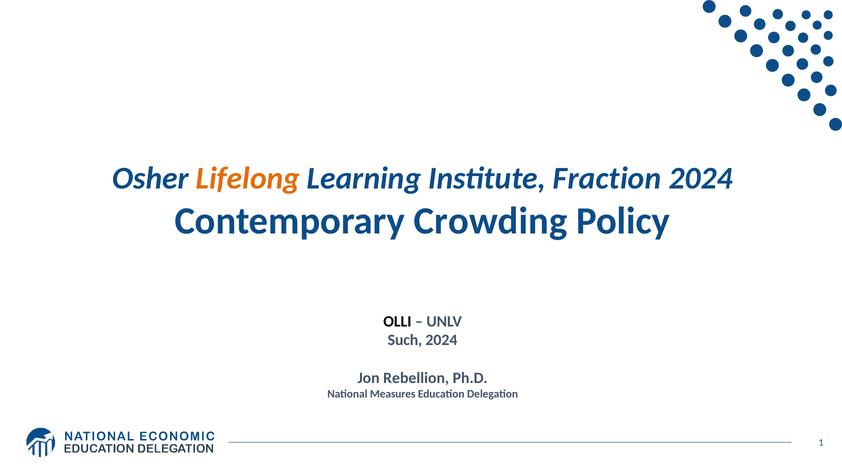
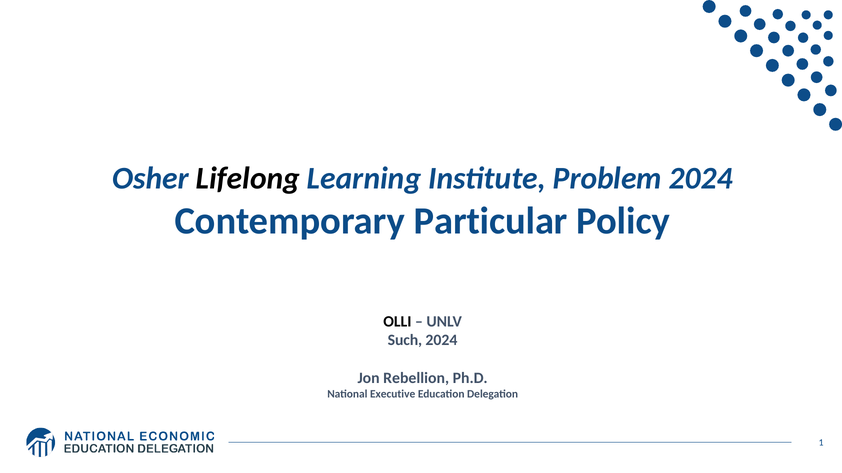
Lifelong colour: orange -> black
Fraction: Fraction -> Problem
Crowding: Crowding -> Particular
Measures: Measures -> Executive
